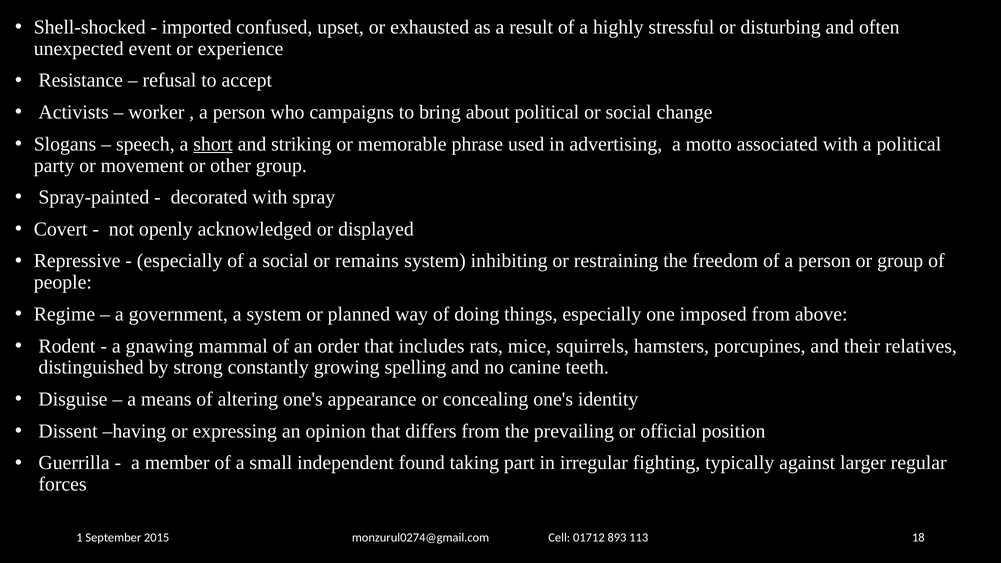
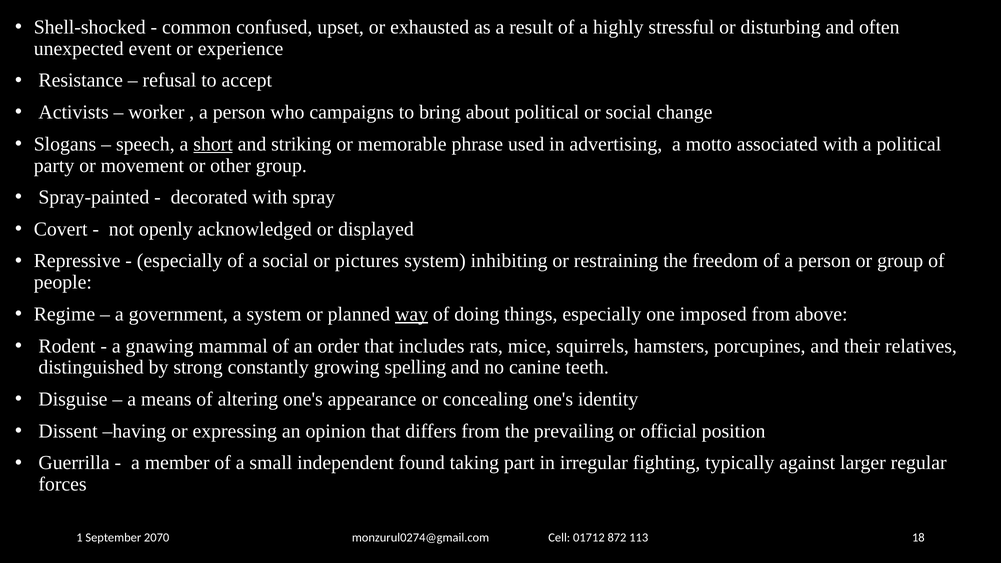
imported: imported -> common
remains: remains -> pictures
way underline: none -> present
2015: 2015 -> 2070
893: 893 -> 872
